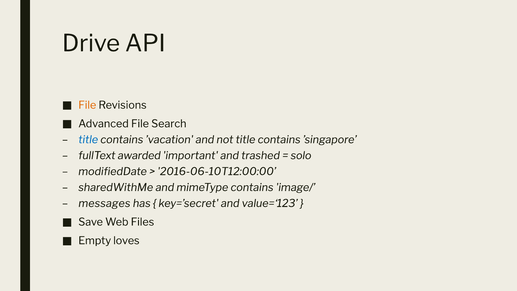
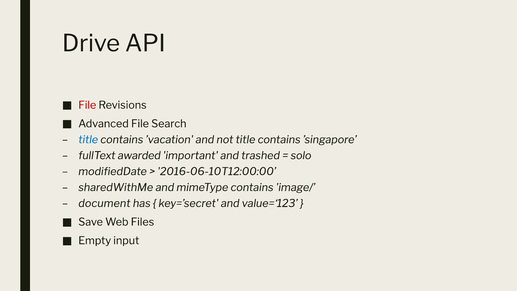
File at (87, 105) colour: orange -> red
messages: messages -> document
loves: loves -> input
